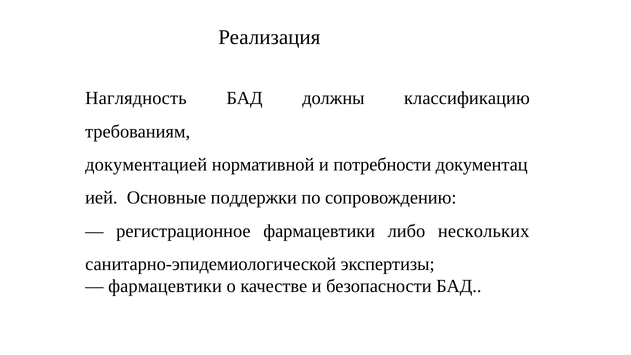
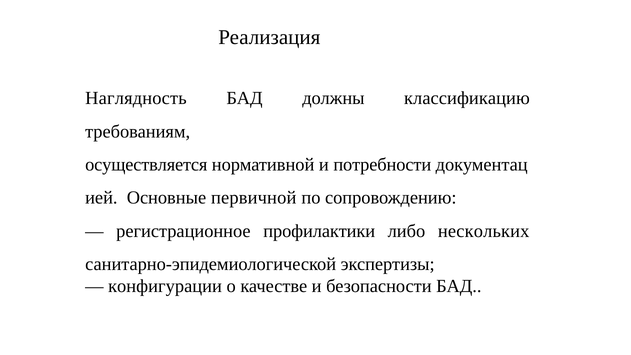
документацией: документацией -> осуществляется
поддержки: поддержки -> первичной
регистрационное фармацевтики: фармацевтики -> профилактики
фармацевтики at (165, 286): фармацевтики -> конфигурации
